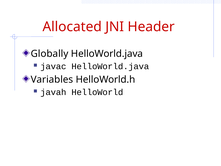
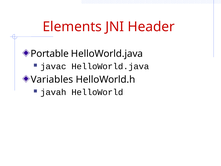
Allocated: Allocated -> Elements
Globally: Globally -> Portable
